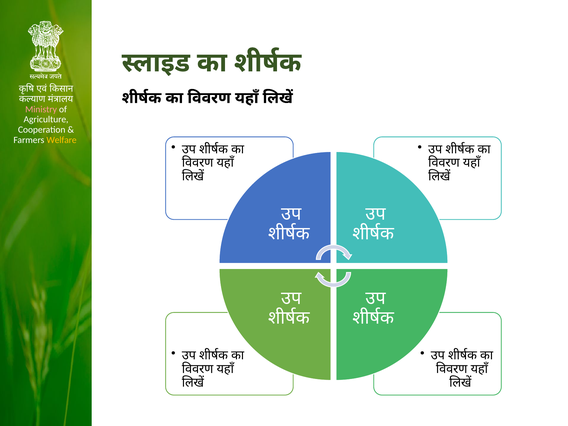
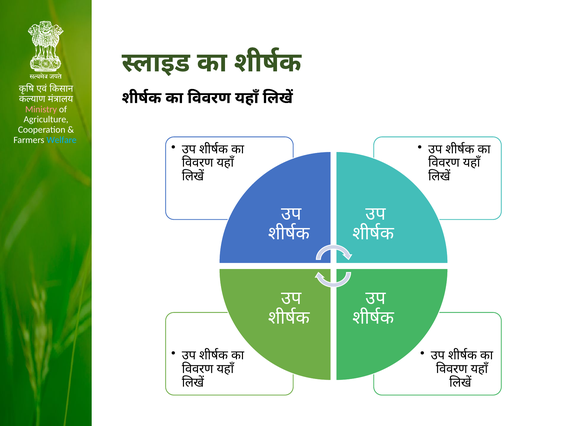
Welfare colour: yellow -> light blue
